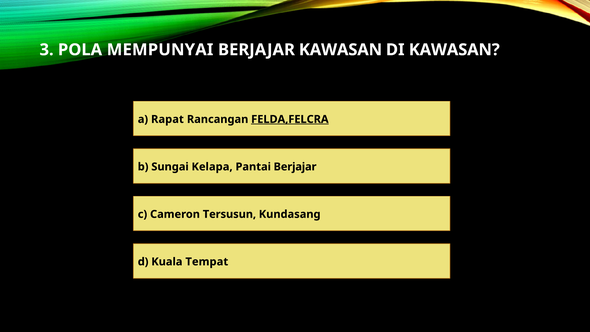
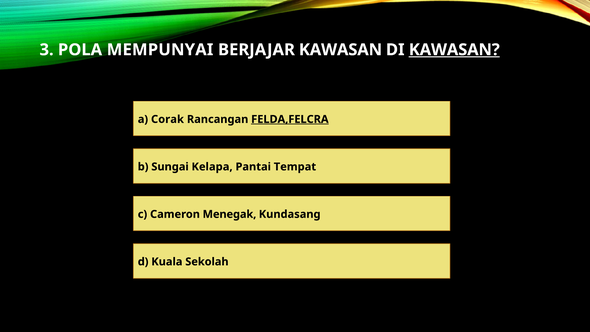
KAWASAN at (454, 50) underline: none -> present
Rapat: Rapat -> Corak
Pantai Berjajar: Berjajar -> Tempat
Tersusun: Tersusun -> Menegak
Tempat: Tempat -> Sekolah
